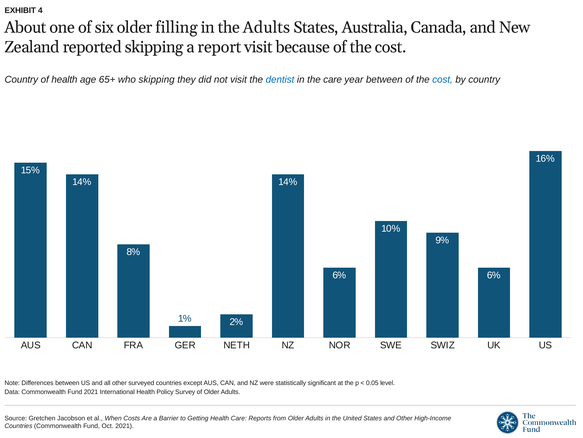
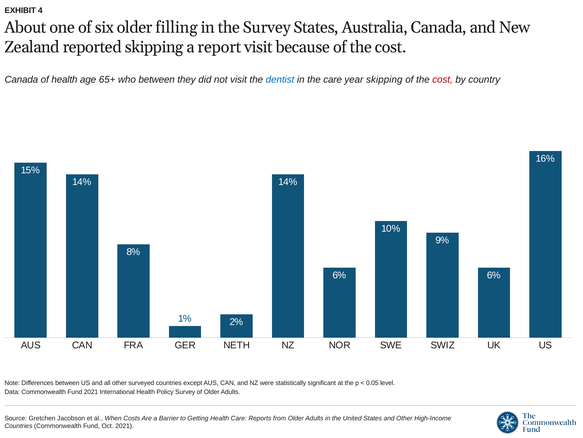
the Adults: Adults -> Survey
Country at (21, 79): Country -> Canada
who skipping: skipping -> between
year between: between -> skipping
cost at (443, 79) colour: blue -> red
